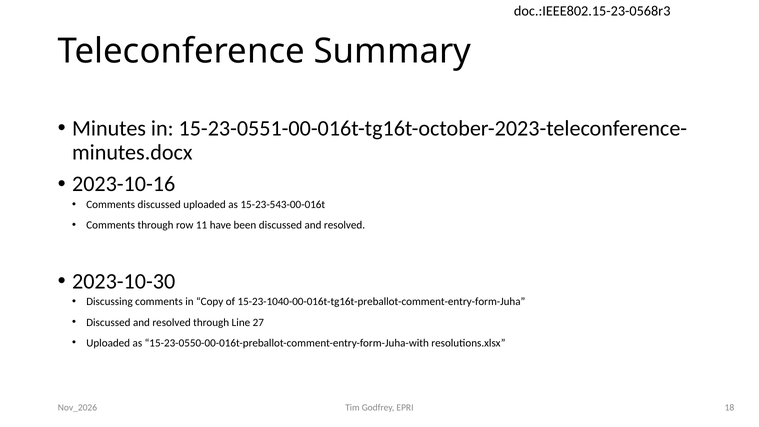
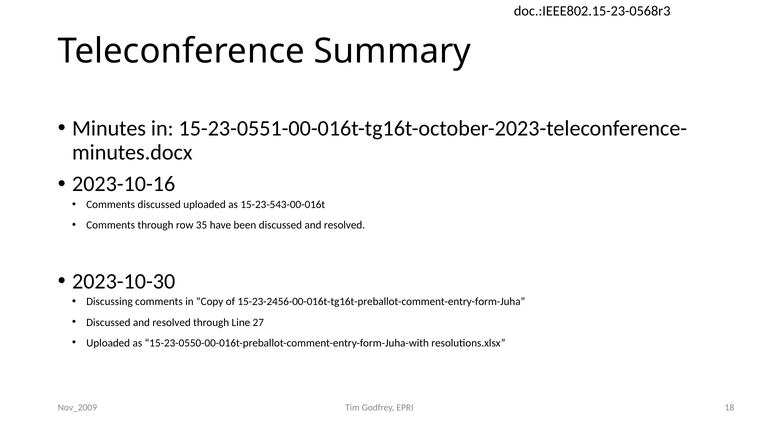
11: 11 -> 35
15-23-1040-00-016t-tg16t-preballot-comment-entry-form-Juha: 15-23-1040-00-016t-tg16t-preballot-comment-entry-form-Juha -> 15-23-2456-00-016t-tg16t-preballot-comment-entry-form-Juha
Nov_2026: Nov_2026 -> Nov_2009
